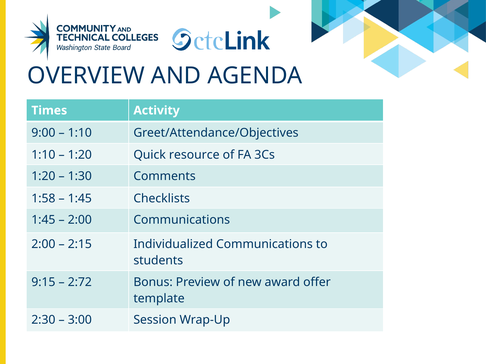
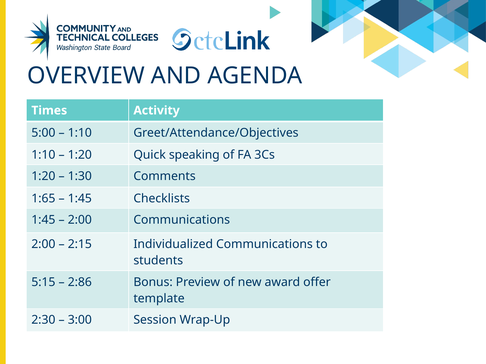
9:00: 9:00 -> 5:00
resource: resource -> speaking
1:58: 1:58 -> 1:65
9:15: 9:15 -> 5:15
2:72: 2:72 -> 2:86
